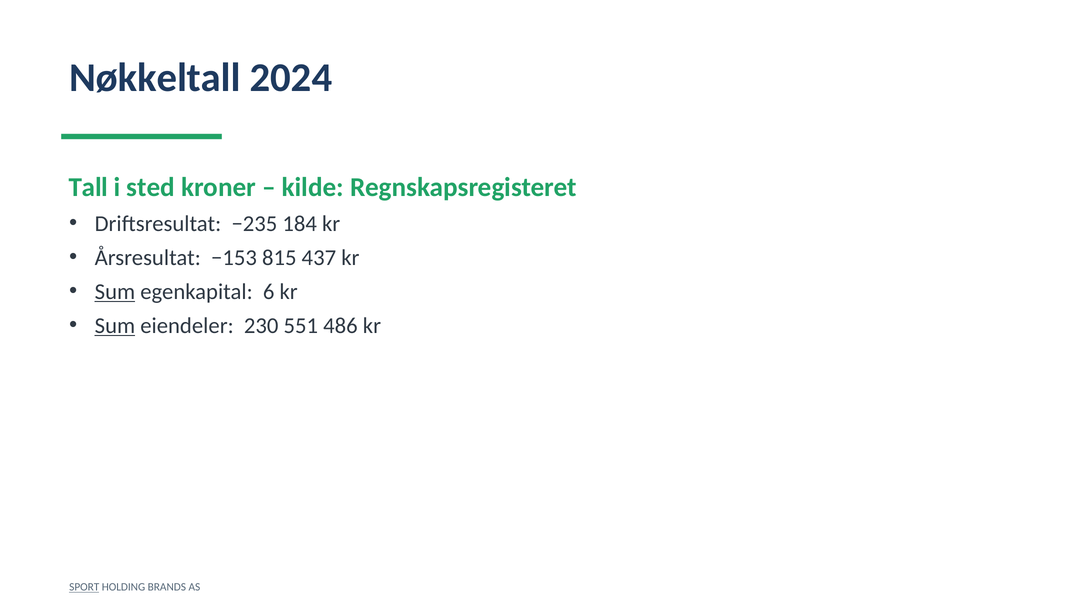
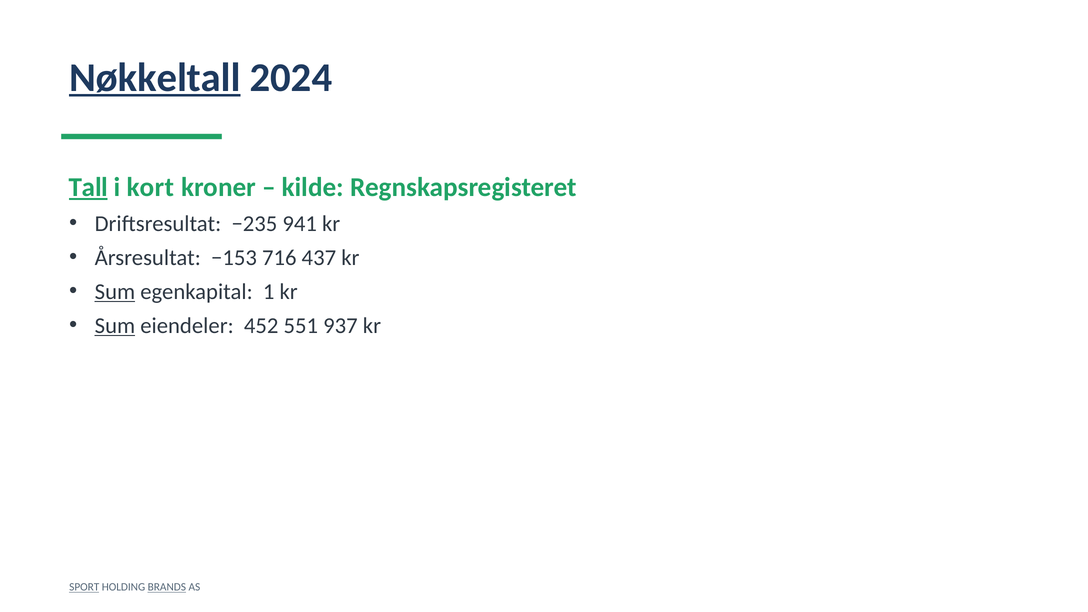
Nøkkeltall underline: none -> present
Tall underline: none -> present
sted: sted -> kort
184: 184 -> 941
815: 815 -> 716
6: 6 -> 1
230: 230 -> 452
486: 486 -> 937
BRANDS underline: none -> present
